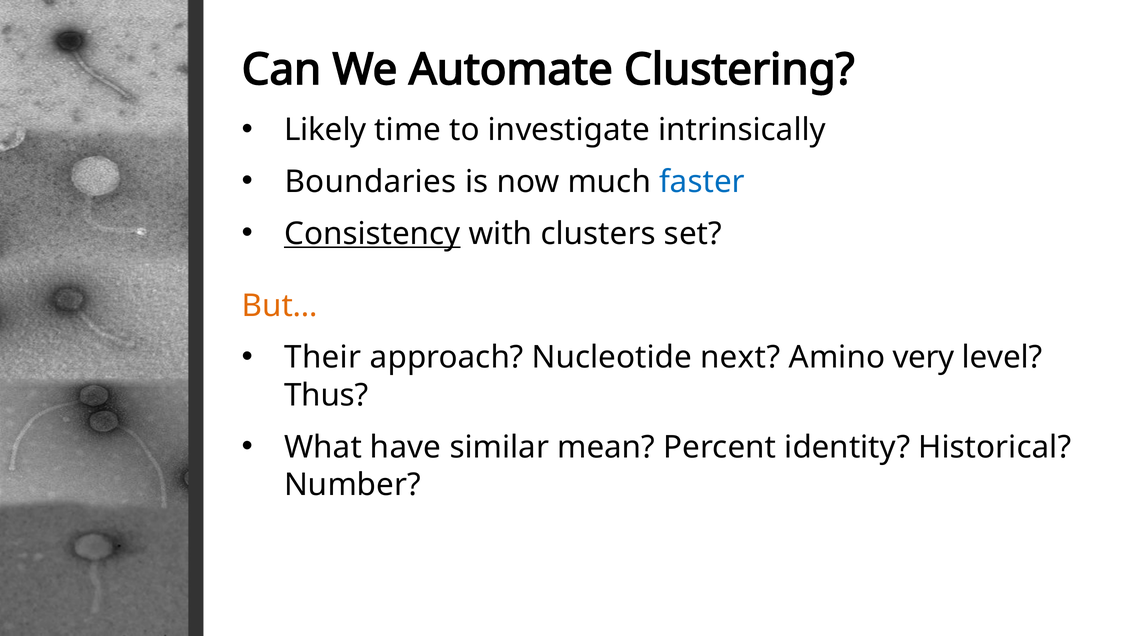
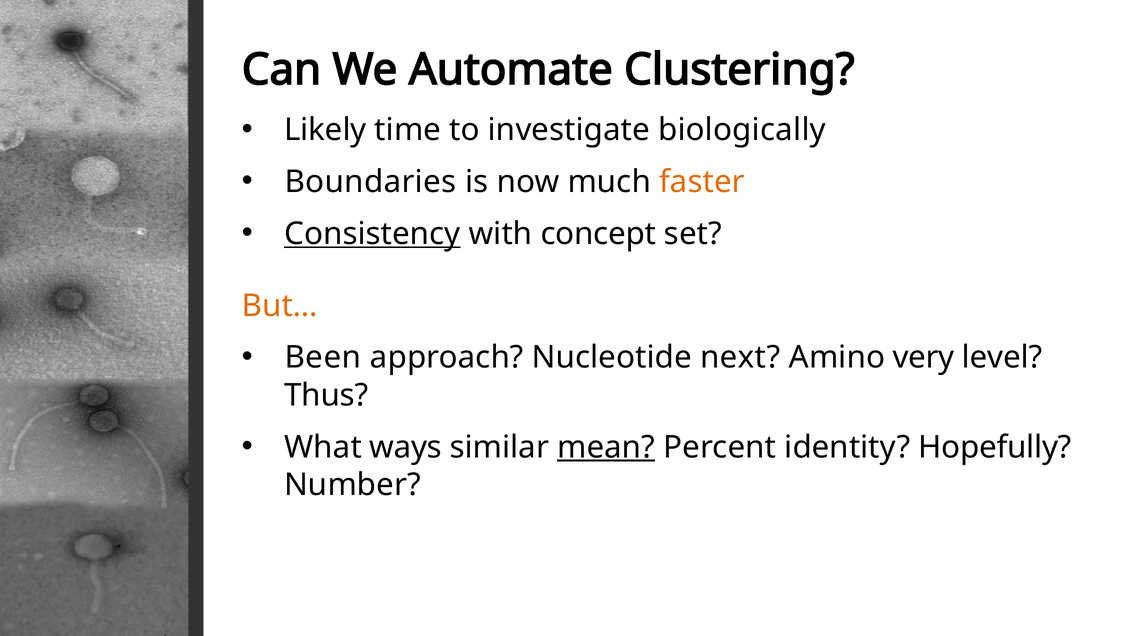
intrinsically: intrinsically -> biologically
faster colour: blue -> orange
clusters: clusters -> concept
Their: Their -> Been
have: have -> ways
mean underline: none -> present
Historical: Historical -> Hopefully
